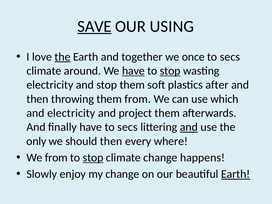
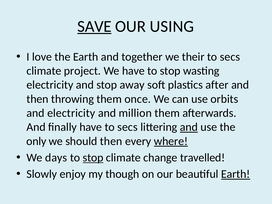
the at (62, 57) underline: present -> none
once: once -> their
around: around -> project
have at (133, 71) underline: present -> none
stop at (170, 71) underline: present -> none
stop them: them -> away
them from: from -> once
which: which -> orbits
project: project -> million
where underline: none -> present
We from: from -> days
happens: happens -> travelled
my change: change -> though
